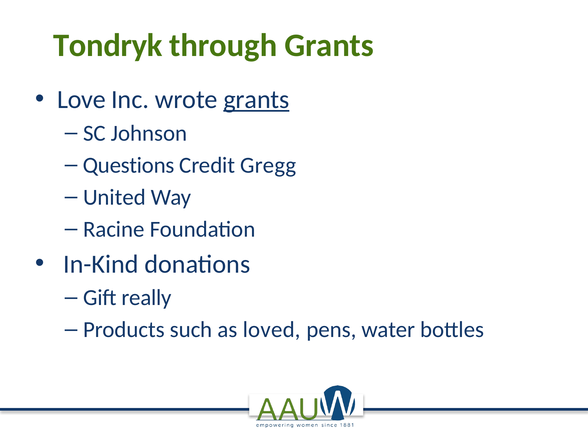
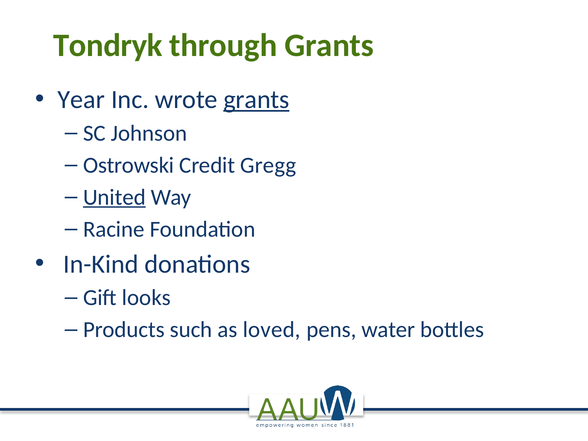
Love: Love -> Year
Questions: Questions -> Ostrowski
United underline: none -> present
really: really -> looks
